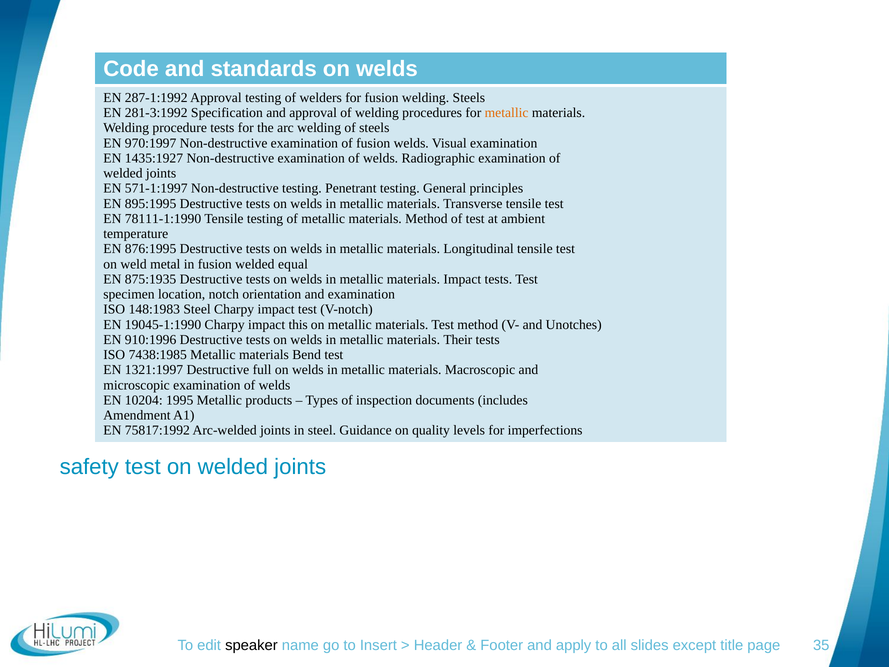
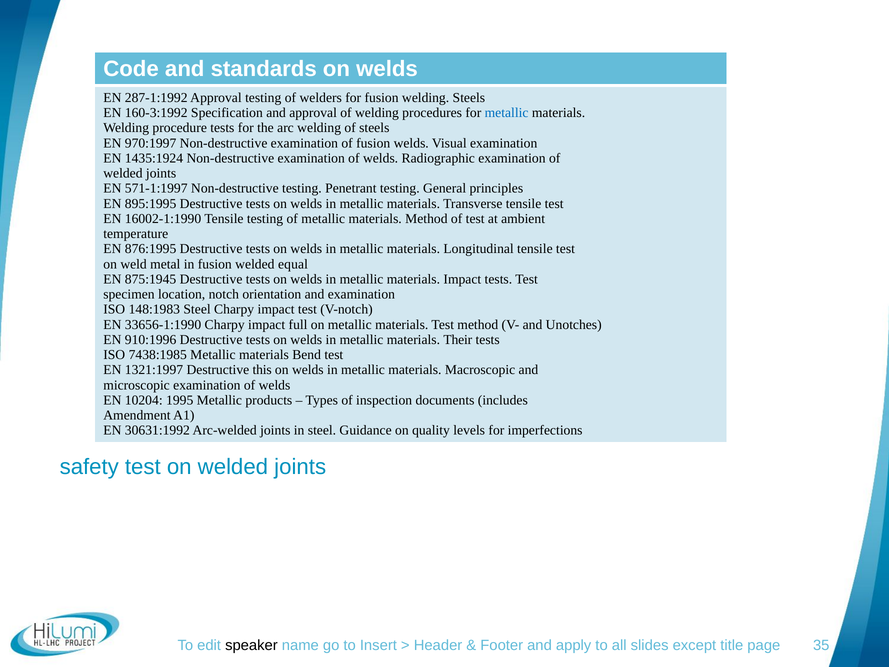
281-3:1992: 281-3:1992 -> 160-3:1992
metallic at (507, 113) colour: orange -> blue
1435:1927: 1435:1927 -> 1435:1924
78111-1:1990: 78111-1:1990 -> 16002-1:1990
875:1935: 875:1935 -> 875:1945
19045-1:1990: 19045-1:1990 -> 33656-1:1990
this: this -> full
full: full -> this
75817:1992: 75817:1992 -> 30631:1992
